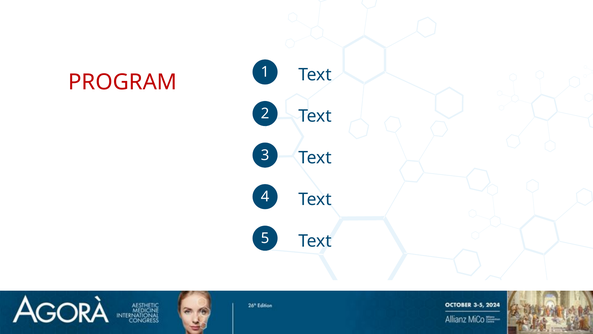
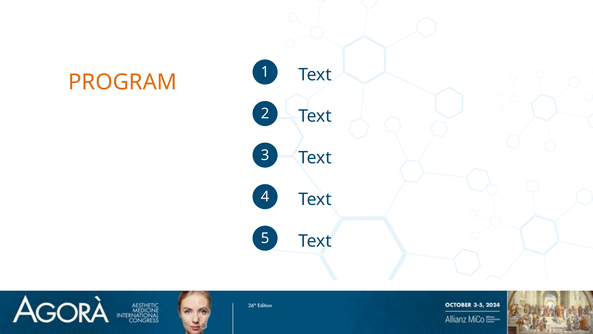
PROGRAM colour: red -> orange
